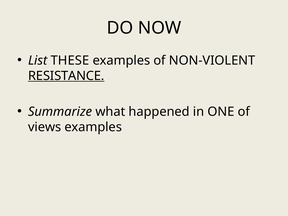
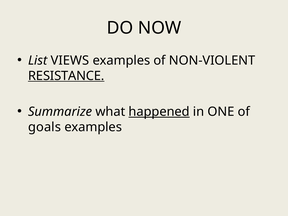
THESE: THESE -> VIEWS
happened underline: none -> present
views: views -> goals
